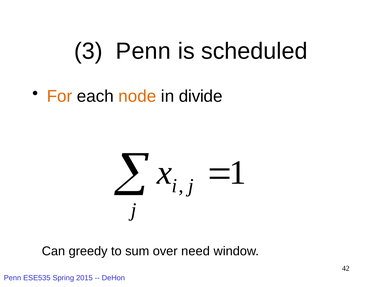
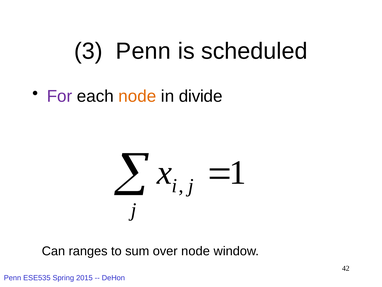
For colour: orange -> purple
greedy: greedy -> ranges
over need: need -> node
